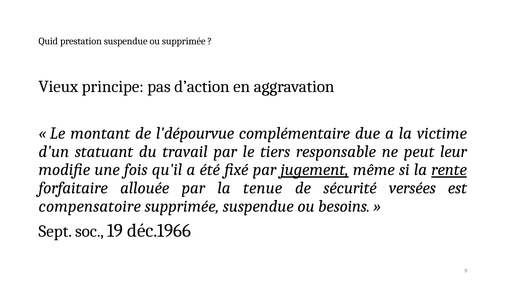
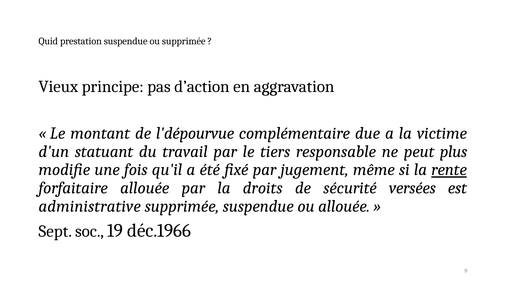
leur: leur -> plus
jugement underline: present -> none
tenue: tenue -> droits
compensatoire: compensatoire -> administrative
ou besoins: besoins -> allouée
